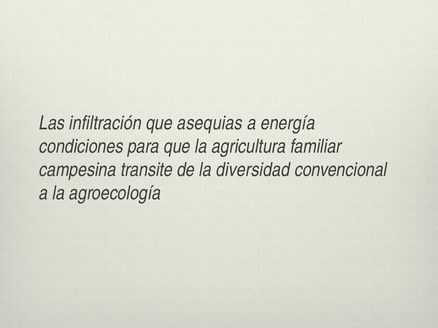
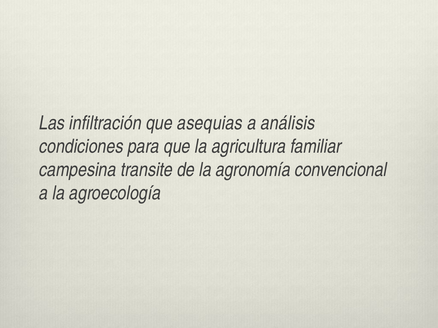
energía: energía -> análisis
diversidad: diversidad -> agronomía
